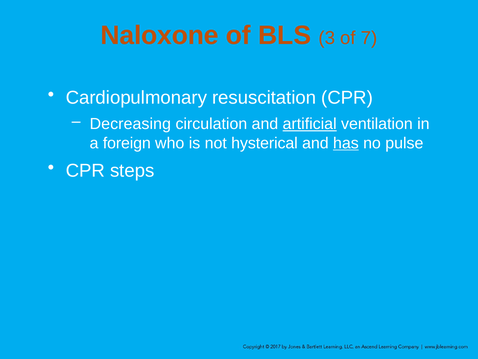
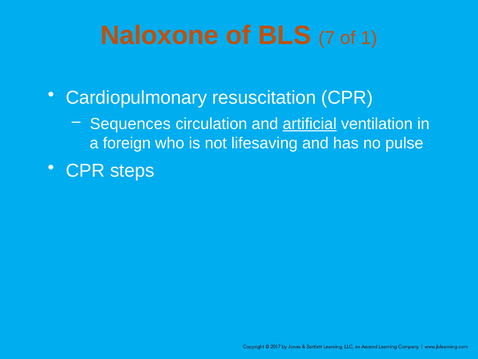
3: 3 -> 7
7: 7 -> 1
Decreasing: Decreasing -> Sequences
hysterical: hysterical -> lifesaving
has underline: present -> none
